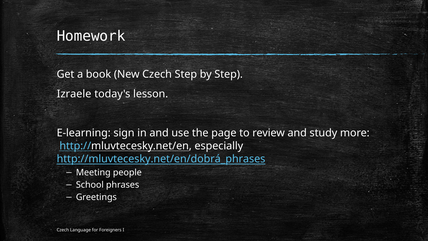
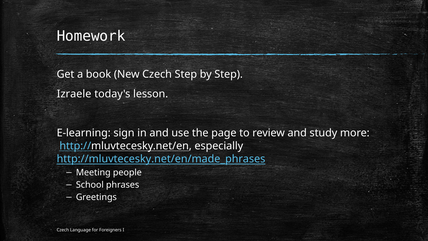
http://mluvtecesky.net/en/dobrá_phrases: http://mluvtecesky.net/en/dobrá_phrases -> http://mluvtecesky.net/en/made_phrases
